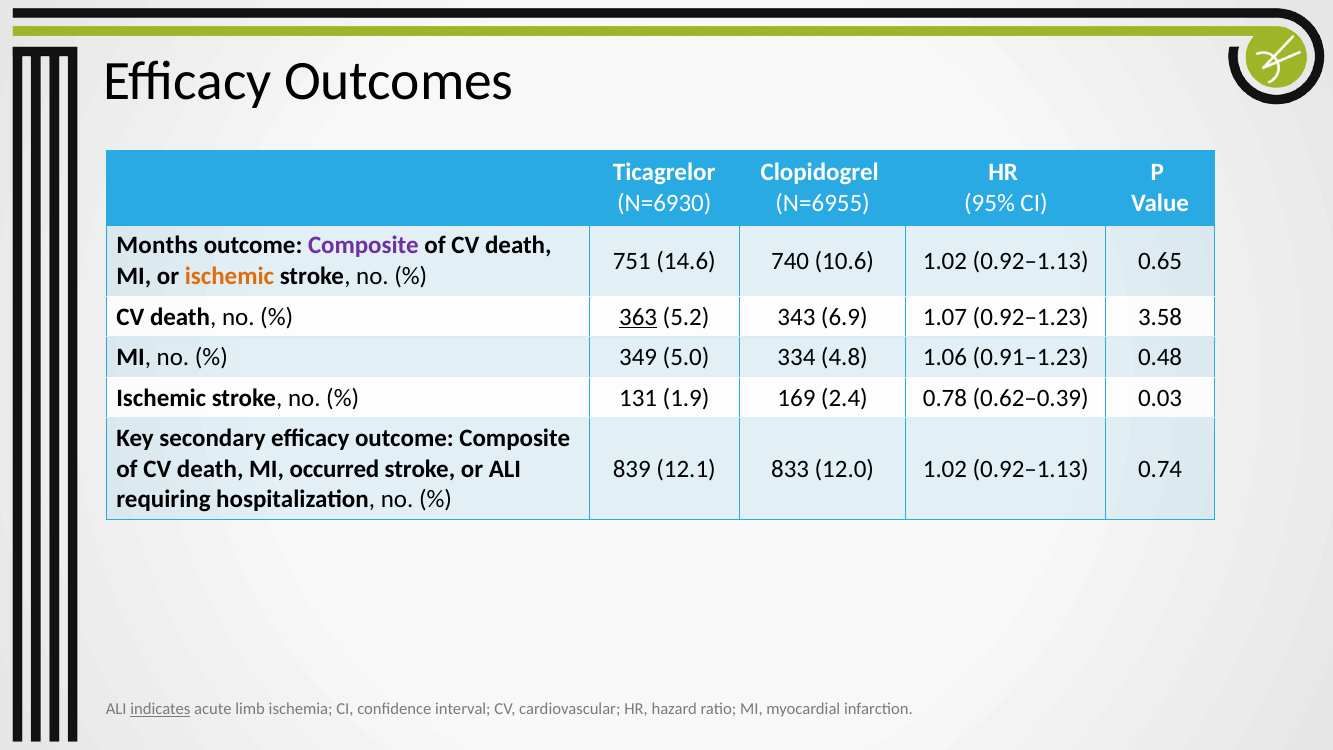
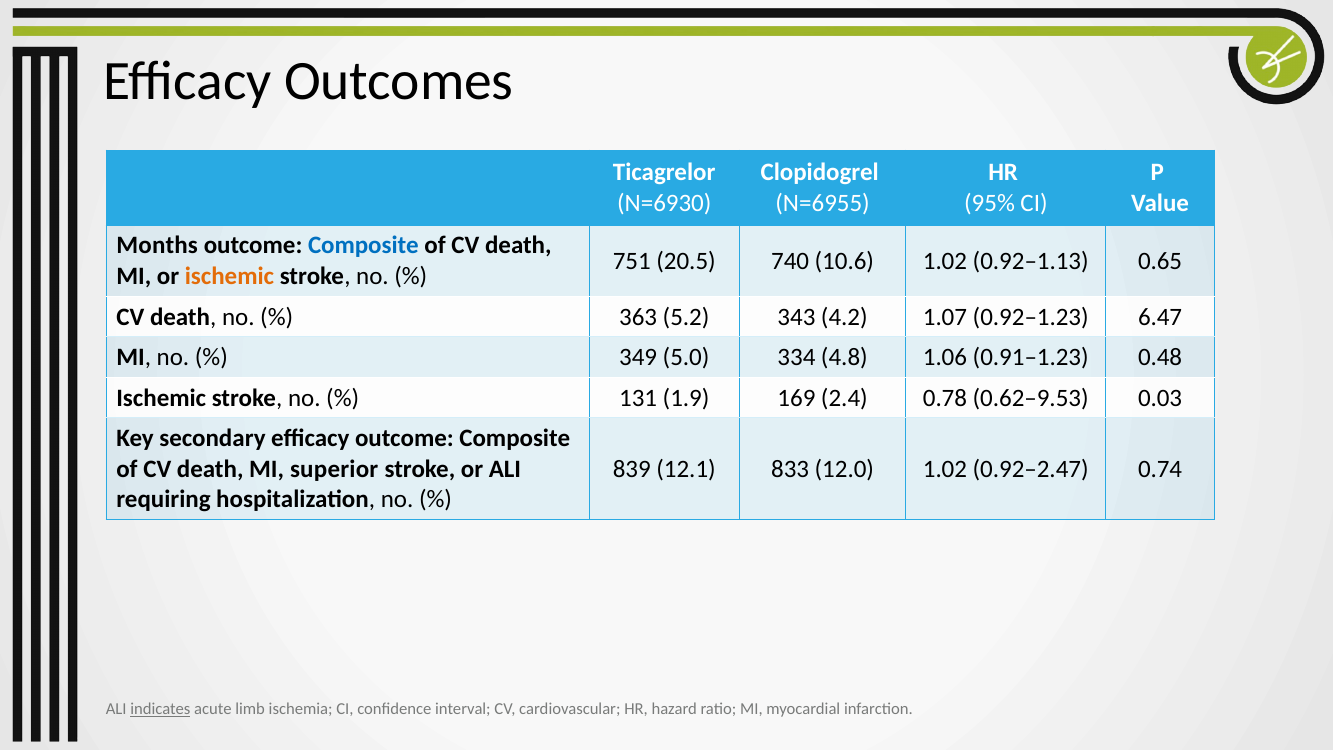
Composite at (363, 246) colour: purple -> blue
14.6: 14.6 -> 20.5
363 underline: present -> none
6.9: 6.9 -> 4.2
3.58: 3.58 -> 6.47
0.62–0.39: 0.62–0.39 -> 0.62–9.53
occurred: occurred -> superior
12.0 1.02 0.92–1.13: 0.92–1.13 -> 0.92–2.47
